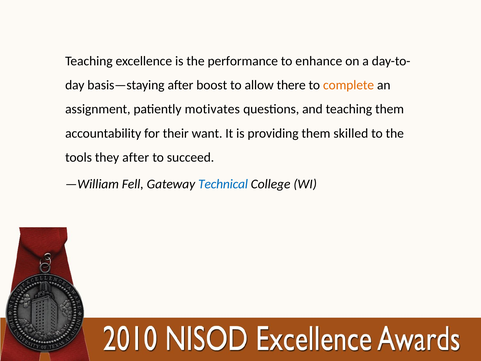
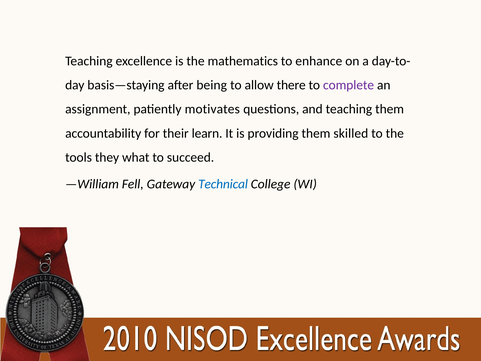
performance: performance -> mathematics
boost: boost -> being
complete colour: orange -> purple
want: want -> learn
they after: after -> what
